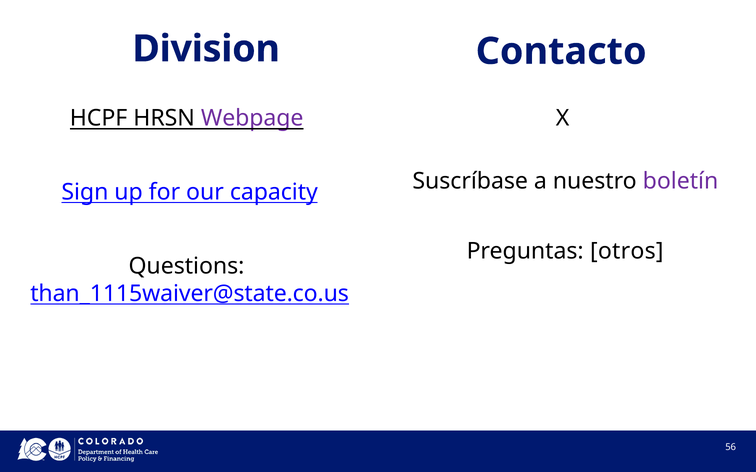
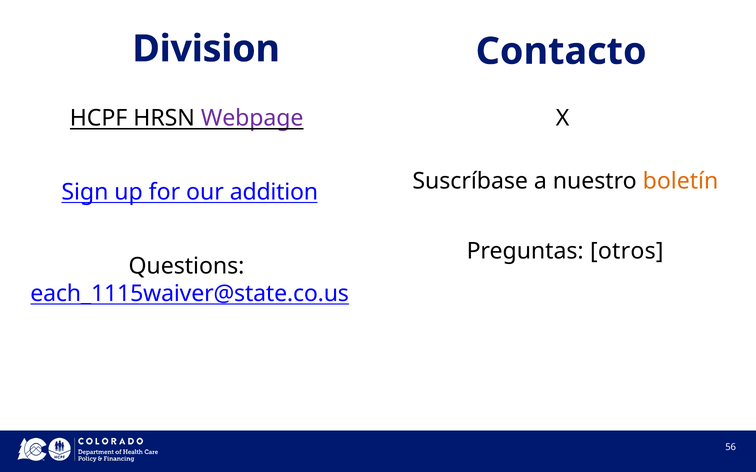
boletín colour: purple -> orange
capacity: capacity -> addition
than_1115waiver@state.co.us: than_1115waiver@state.co.us -> each_1115waiver@state.co.us
